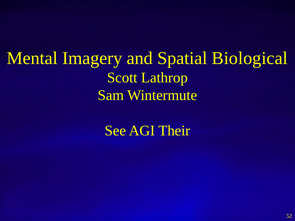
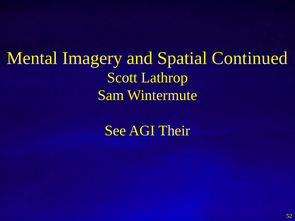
Biological: Biological -> Continued
